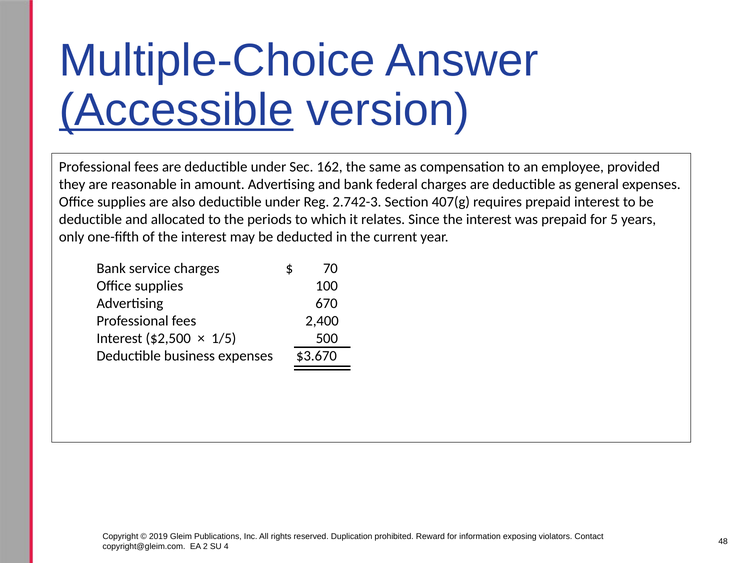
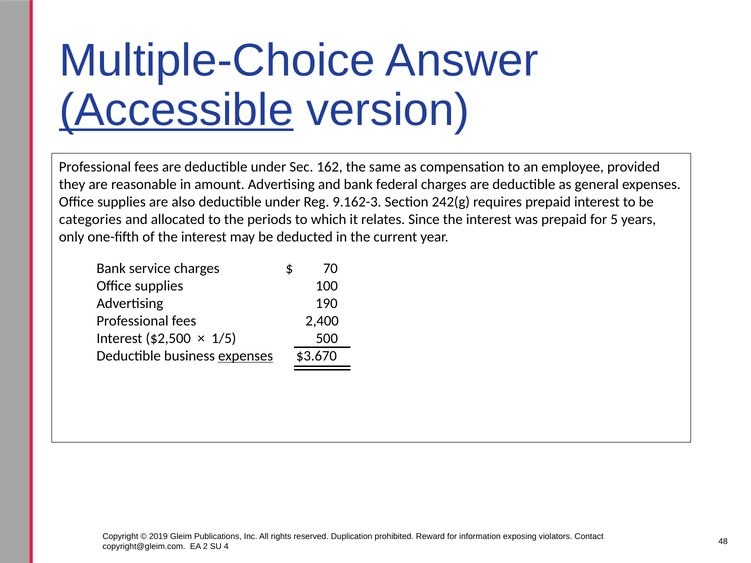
2.742-3: 2.742-3 -> 9.162-3
407(g: 407(g -> 242(g
deductible at (90, 220): deductible -> categories
670: 670 -> 190
expenses at (246, 356) underline: none -> present
